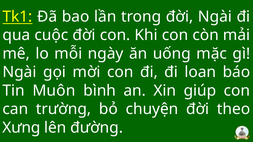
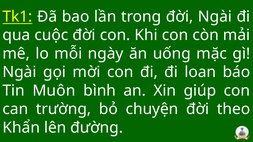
Xưng: Xưng -> Khẩn
